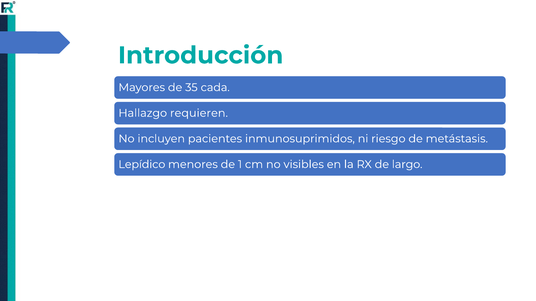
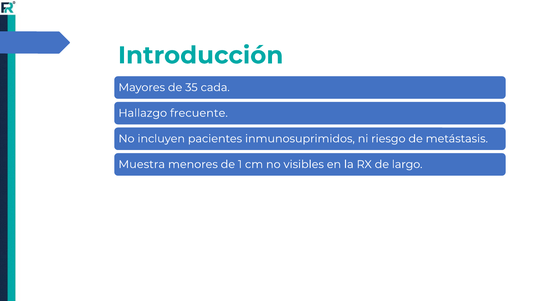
requieren: requieren -> frecuente
Lepídico: Lepídico -> Muestra
